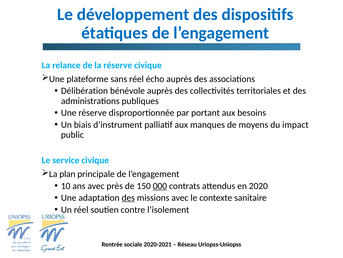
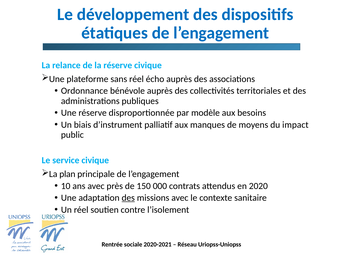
Délibération: Délibération -> Ordonnance
portant: portant -> modèle
000 underline: present -> none
